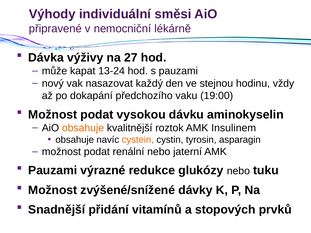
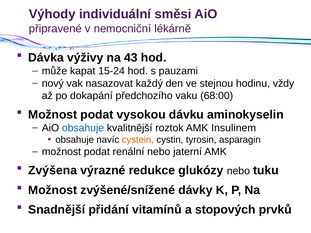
27: 27 -> 43
13-24: 13-24 -> 15-24
19:00: 19:00 -> 68:00
obsahuje at (83, 128) colour: orange -> blue
Pauzami at (53, 171): Pauzami -> Zvýšena
